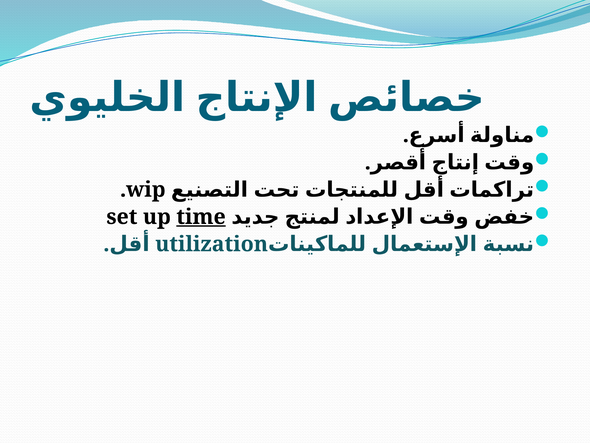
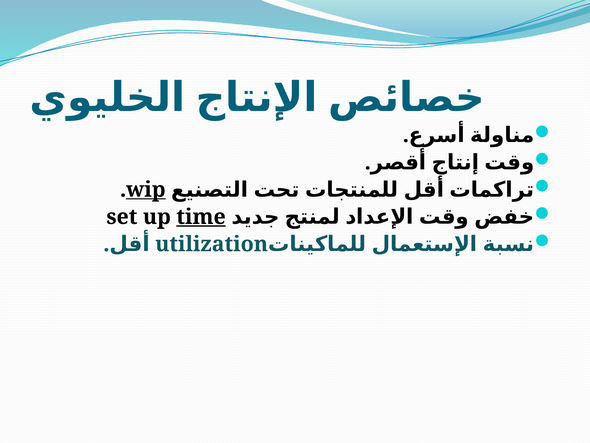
wip underline: none -> present
